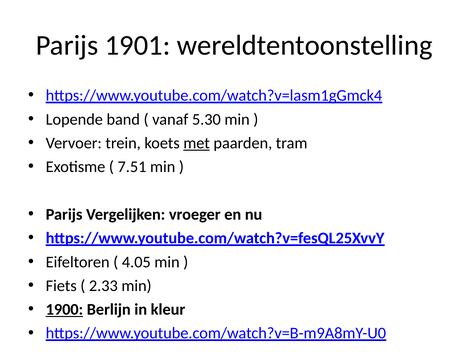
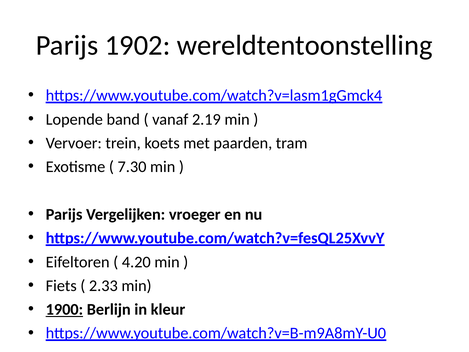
1901: 1901 -> 1902
5.30: 5.30 -> 2.19
met underline: present -> none
7.51: 7.51 -> 7.30
4.05: 4.05 -> 4.20
